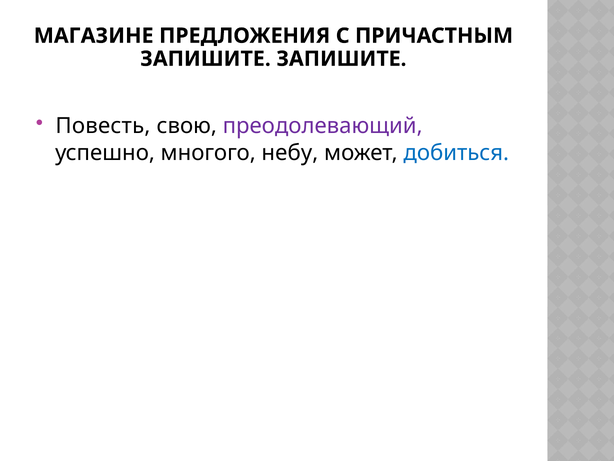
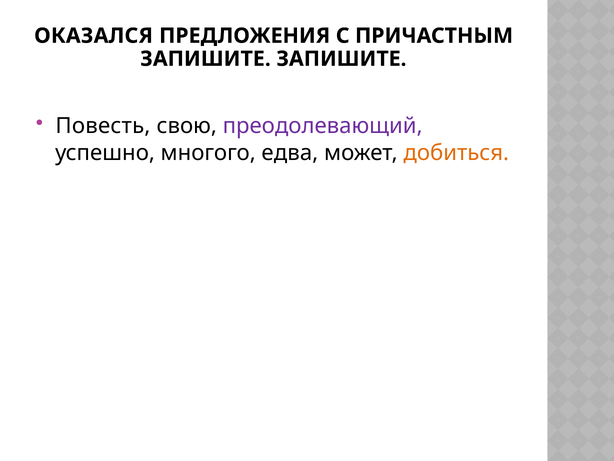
МАГАЗИНЕ: МАГАЗИНЕ -> ОКАЗАЛСЯ
небу: небу -> едва
добиться colour: blue -> orange
